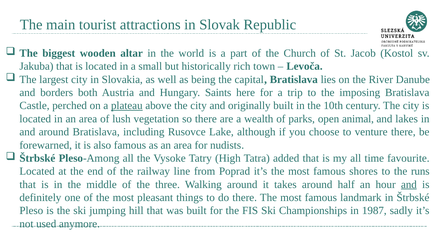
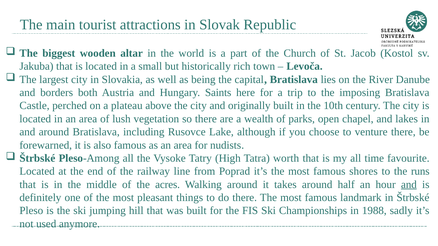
plateau underline: present -> none
animal: animal -> chapel
added: added -> worth
three: three -> acres
1987: 1987 -> 1988
